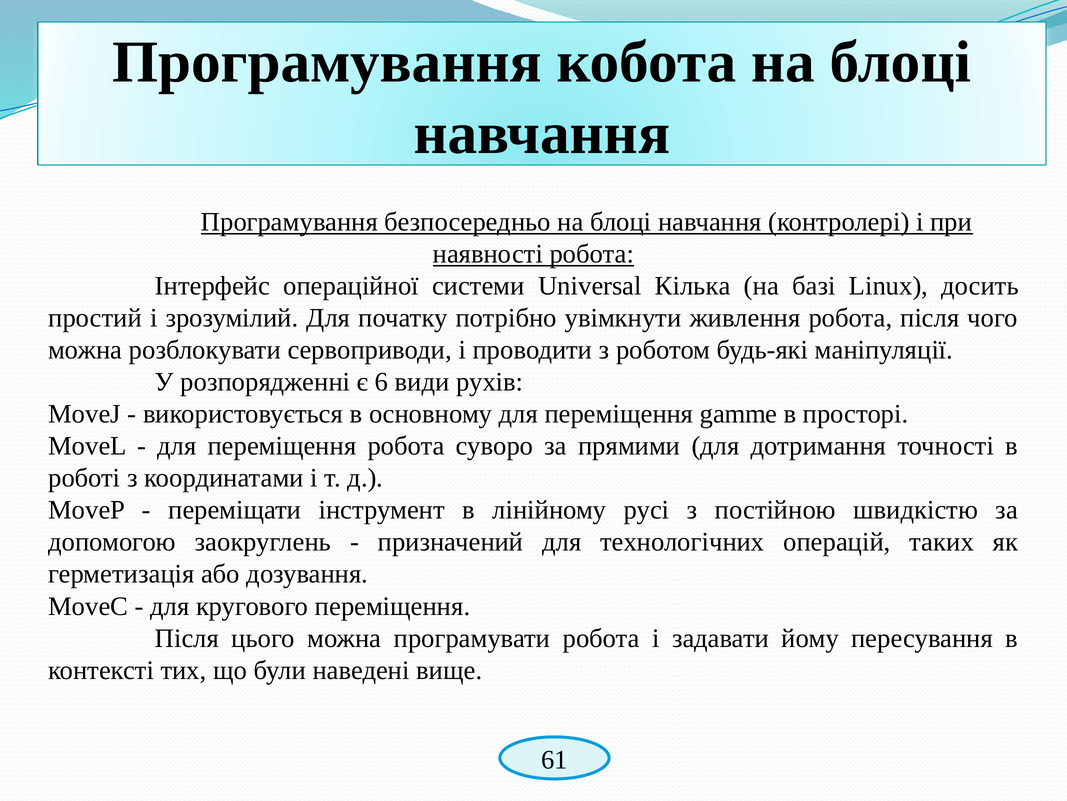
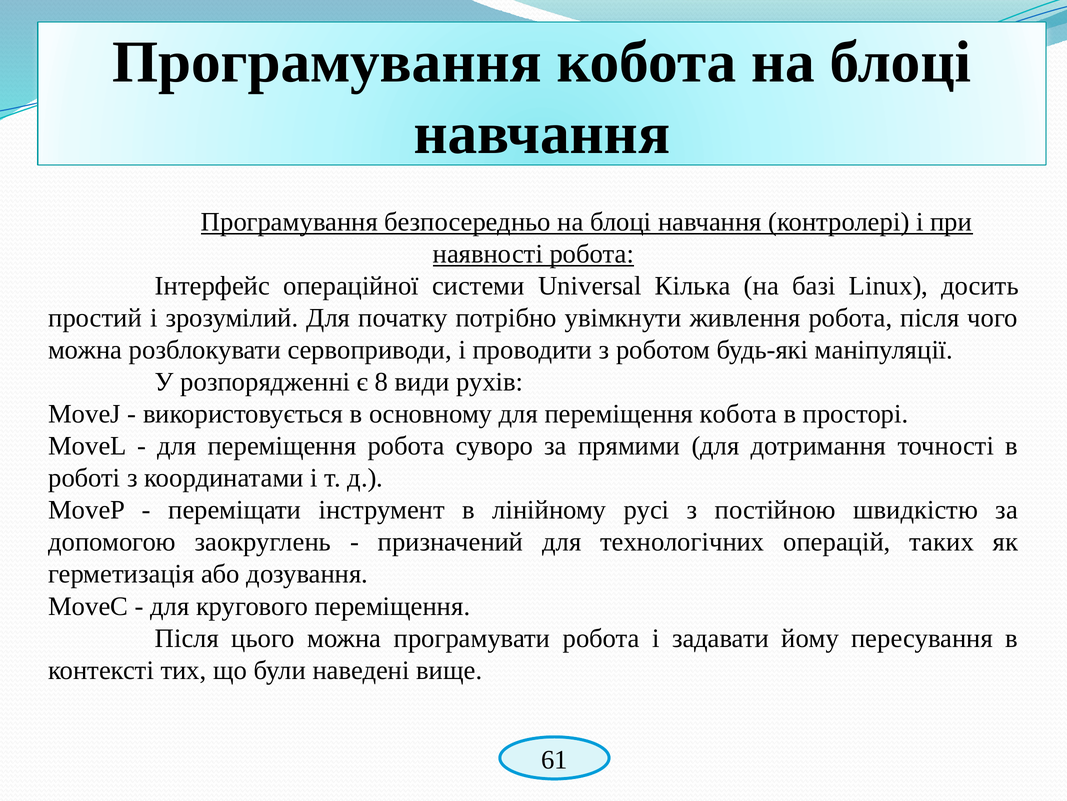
6: 6 -> 8
переміщення gamme: gamme -> кобота
